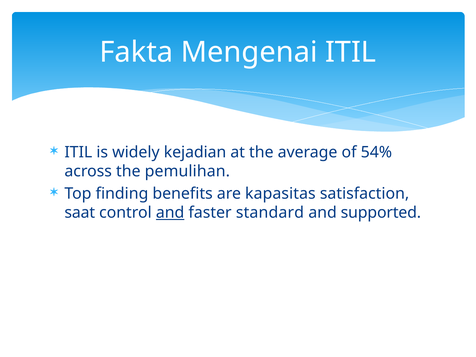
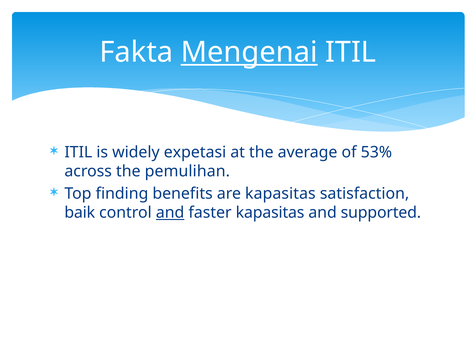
Mengenai underline: none -> present
kejadian: kejadian -> expetasi
54%: 54% -> 53%
saat: saat -> baik
faster standard: standard -> kapasitas
